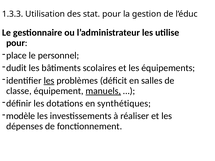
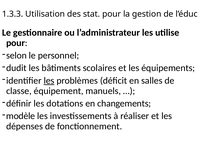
place: place -> selon
manuels underline: present -> none
synthétiques: synthétiques -> changements
